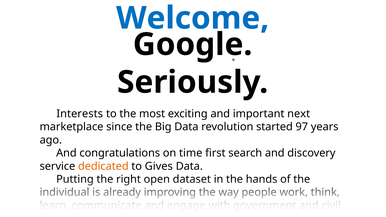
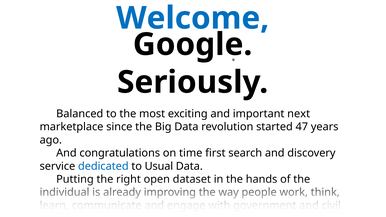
Interests at (80, 114): Interests -> Balanced
97: 97 -> 47
dedicated colour: orange -> blue
Gives: Gives -> Usual
